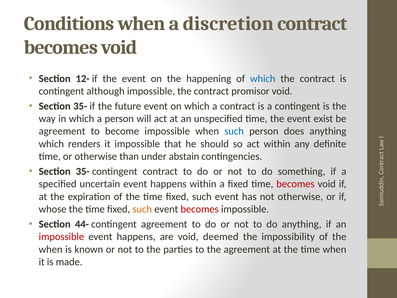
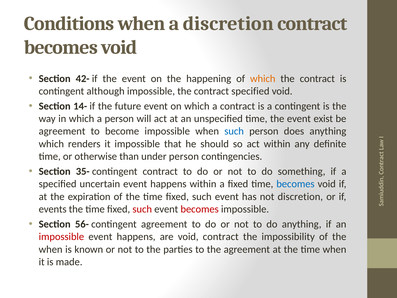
12-: 12- -> 42-
which at (263, 78) colour: blue -> orange
contract promisor: promisor -> specified
35- at (80, 106): 35- -> 14-
under abstain: abstain -> person
becomes at (295, 184) colour: red -> blue
not otherwise: otherwise -> discretion
whose: whose -> events
such at (142, 209) colour: orange -> red
44-: 44- -> 56-
void deemed: deemed -> contract
